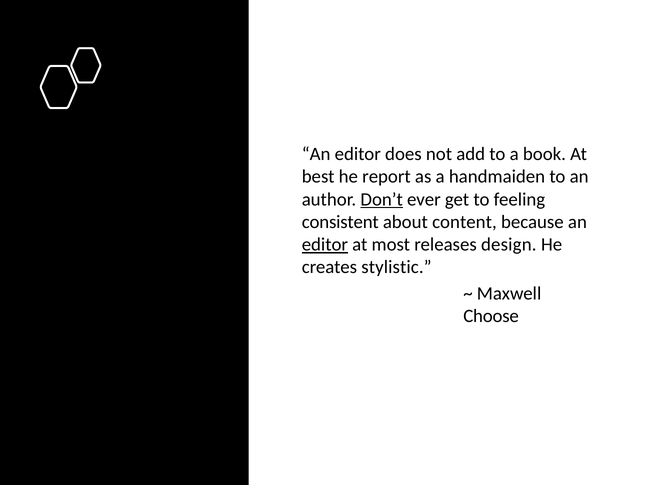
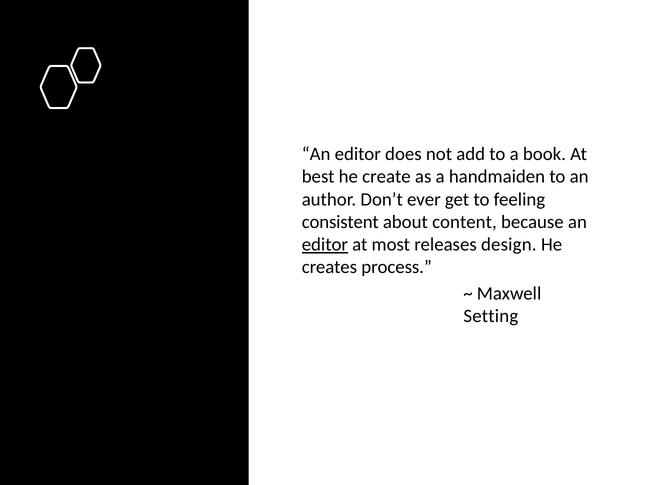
report: report -> create
Don’t underline: present -> none
stylistic: stylistic -> process
Choose: Choose -> Setting
